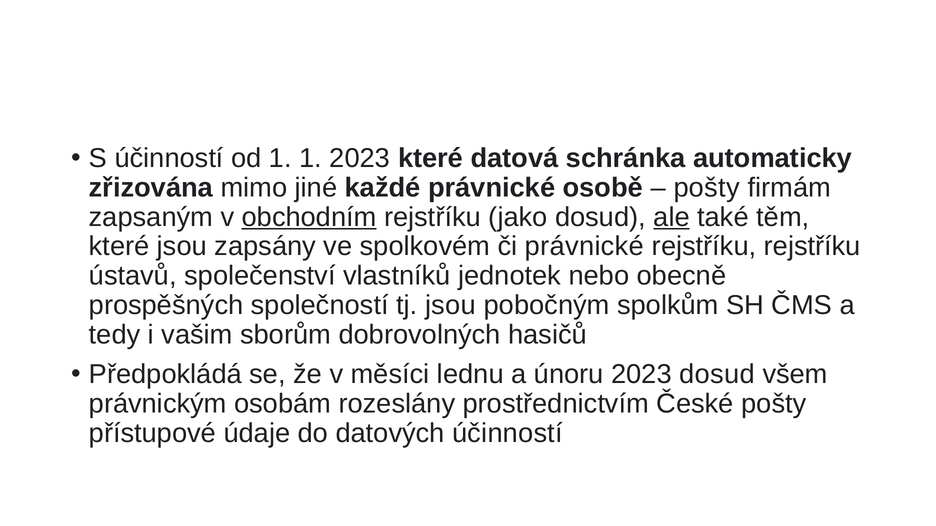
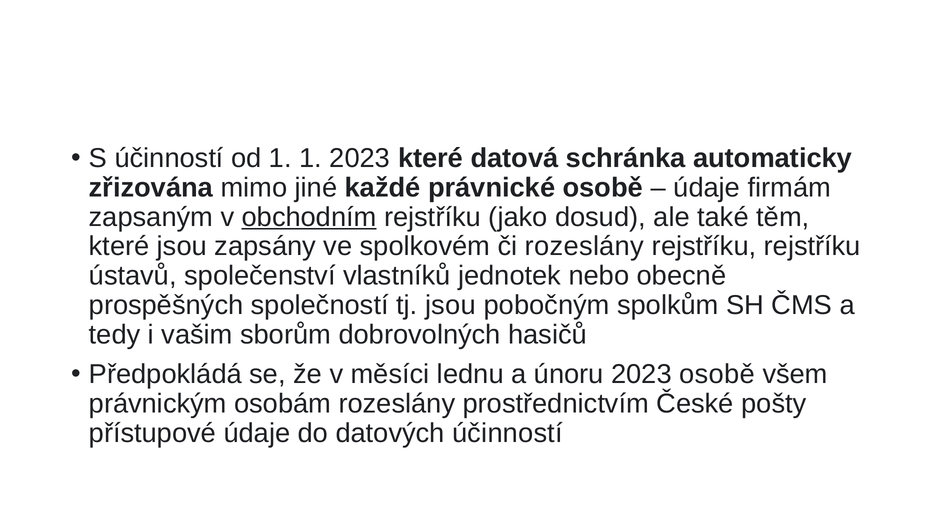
pošty at (707, 188): pošty -> údaje
ale underline: present -> none
či právnické: právnické -> rozeslány
2023 dosud: dosud -> osobě
